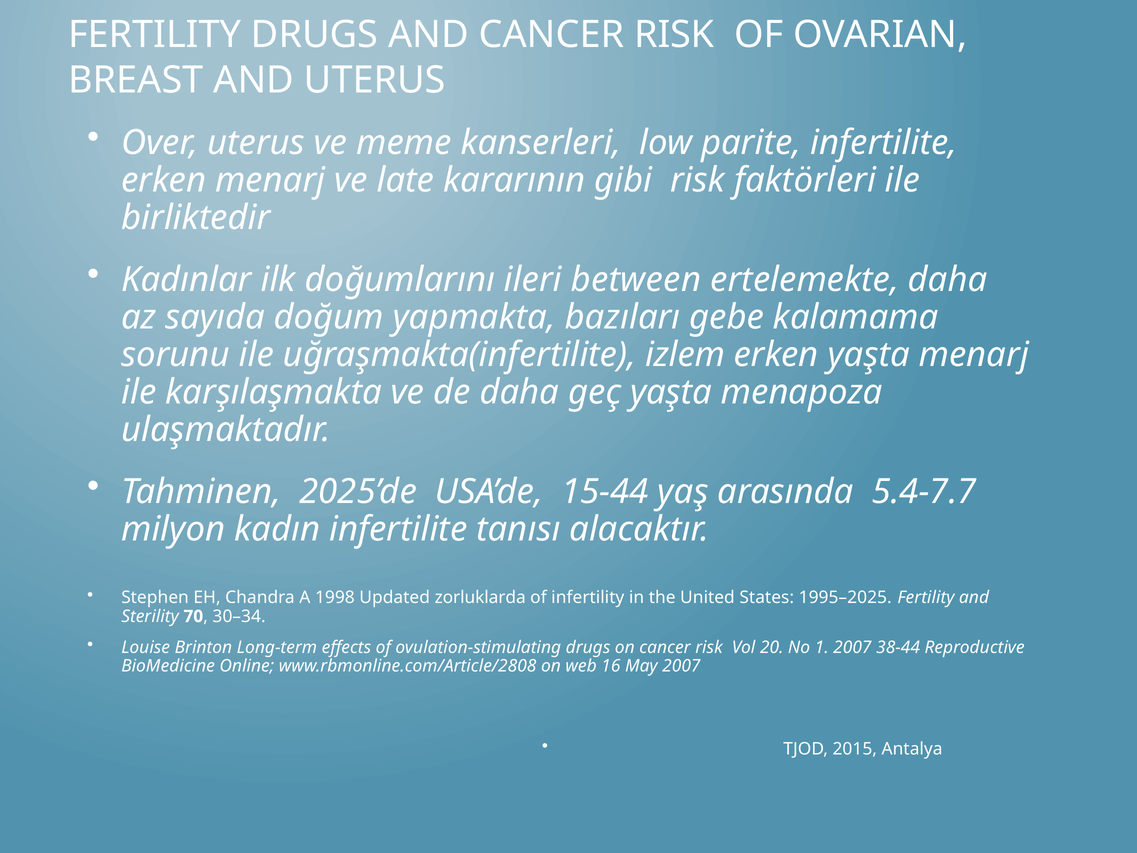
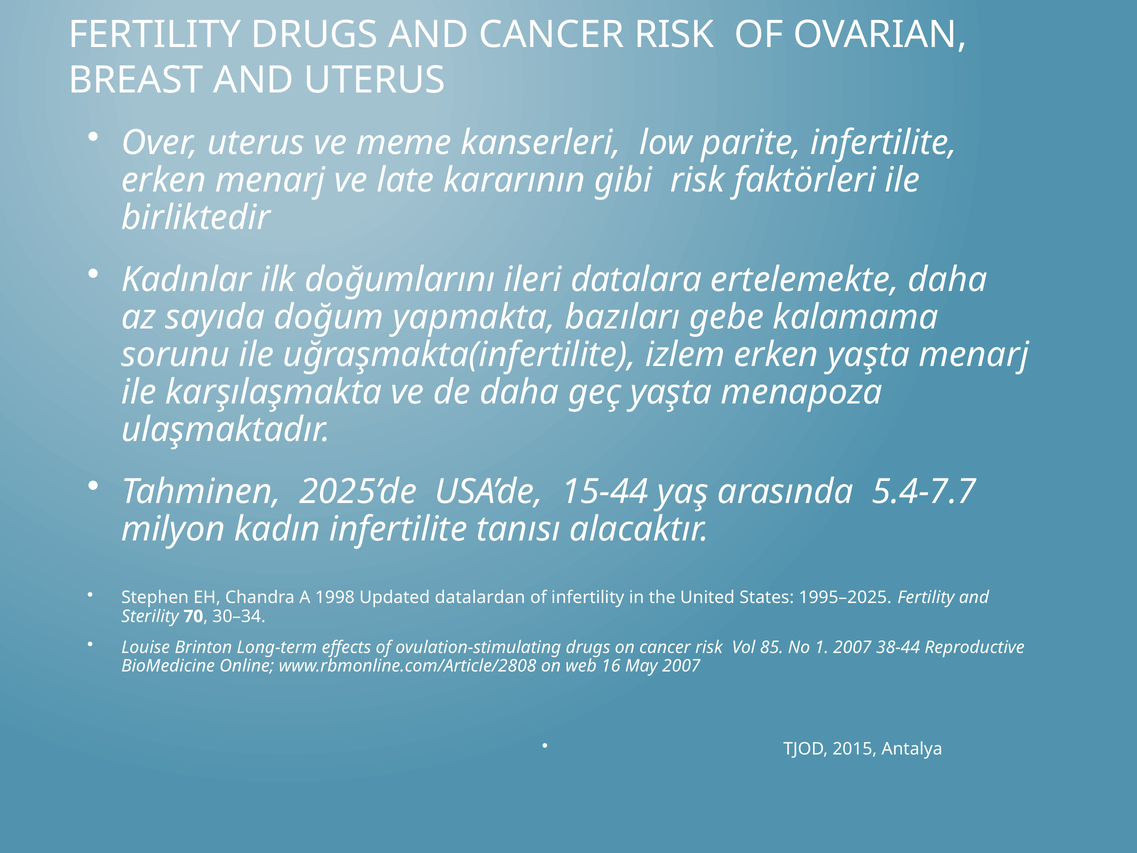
between: between -> datalara
zorluklarda: zorluklarda -> datalardan
20: 20 -> 85
